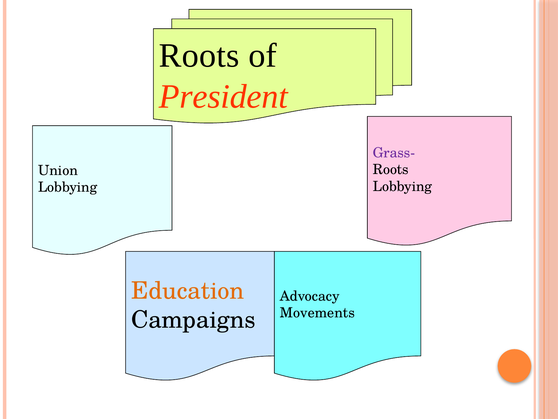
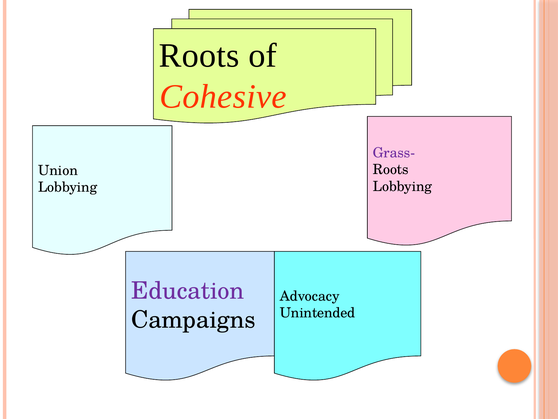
President: President -> Cohesive
Education colour: orange -> purple
Movements: Movements -> Unintended
